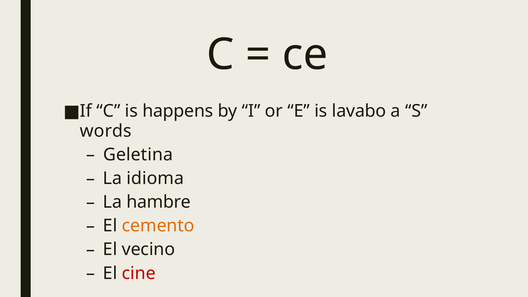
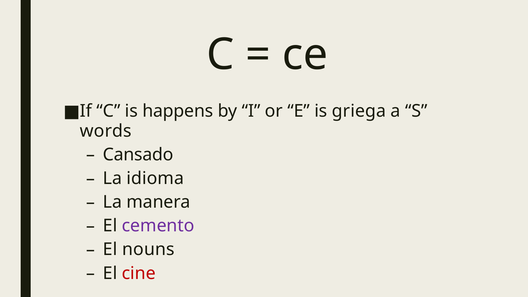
lavabo: lavabo -> griega
Geletina: Geletina -> Cansado
hambre: hambre -> manera
cemento colour: orange -> purple
vecino: vecino -> nouns
